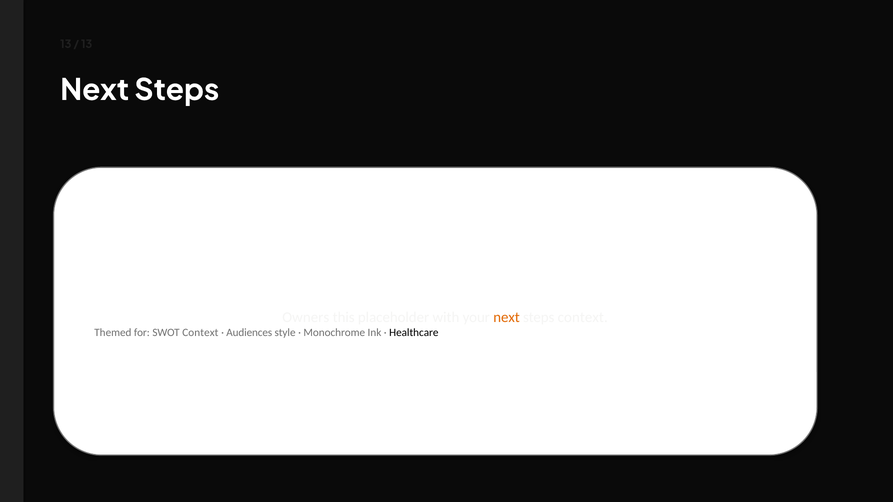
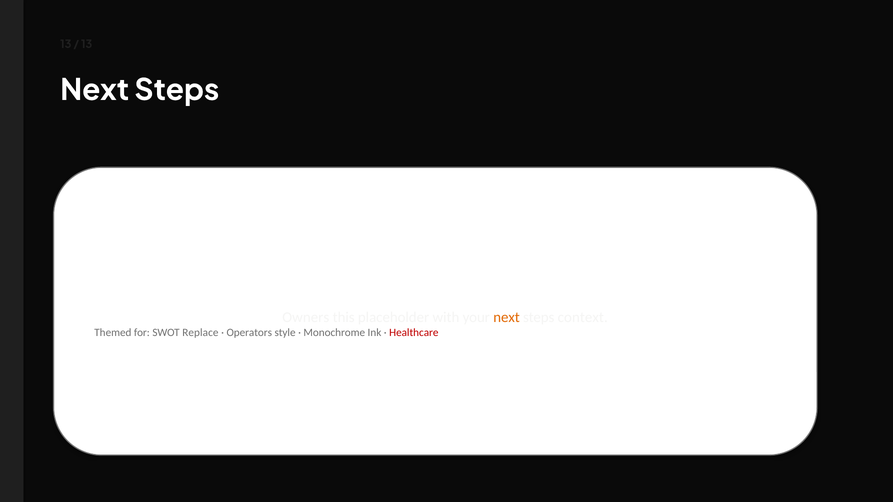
SWOT Context: Context -> Replace
Audiences: Audiences -> Operators
Healthcare colour: black -> red
